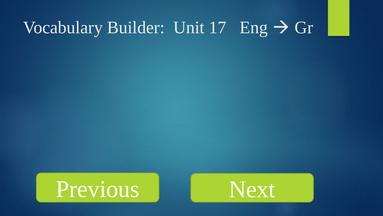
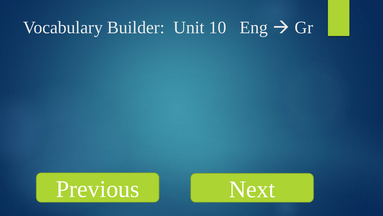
17: 17 -> 10
